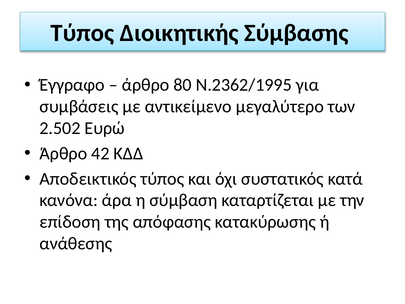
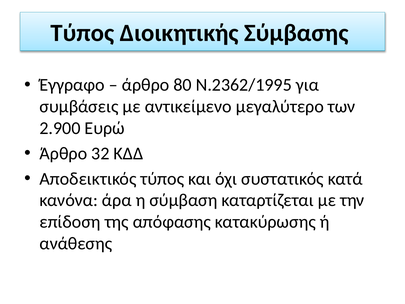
2.502: 2.502 -> 2.900
42: 42 -> 32
